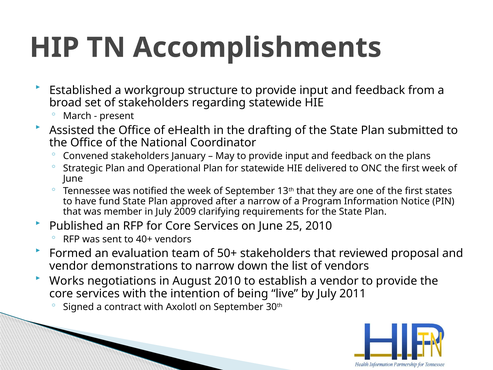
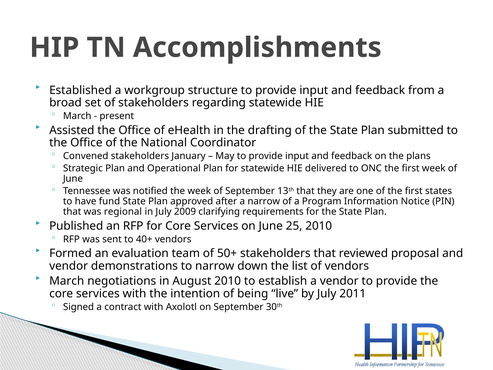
member: member -> regional
Works at (67, 281): Works -> March
